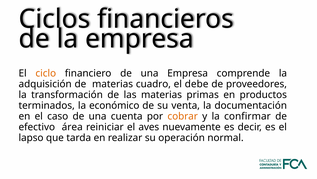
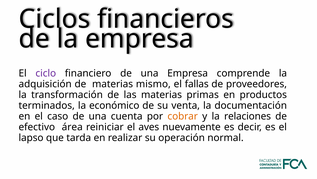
ciclo colour: orange -> purple
cuadro: cuadro -> mismo
debe: debe -> fallas
confirmar: confirmar -> relaciones
